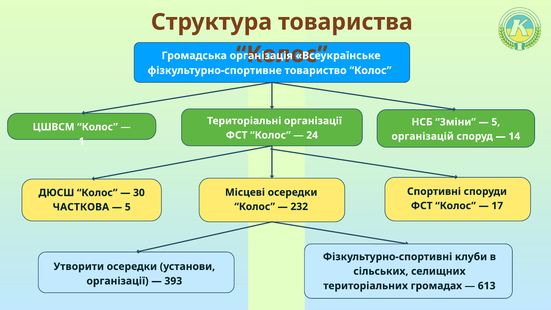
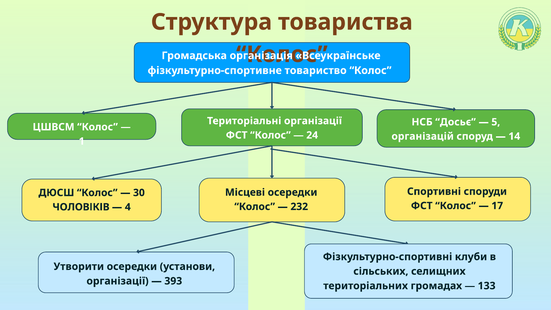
Зміни: Зміни -> Досьє
ЧАСТКОВА: ЧАСТКОВА -> ЧОЛОВІКІВ
5 at (128, 207): 5 -> 4
613: 613 -> 133
